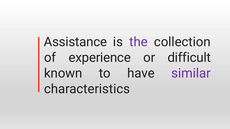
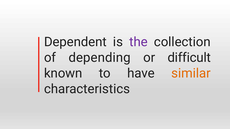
Assistance: Assistance -> Dependent
experience: experience -> depending
similar colour: purple -> orange
